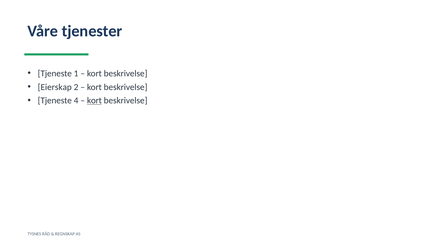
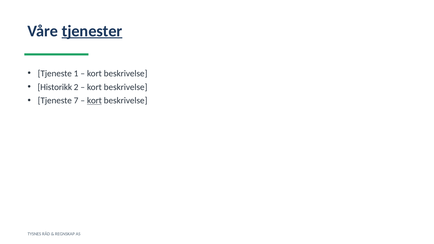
tjenester underline: none -> present
Eierskap: Eierskap -> Historikk
4: 4 -> 7
